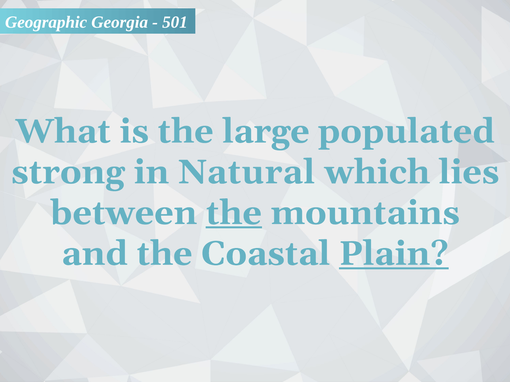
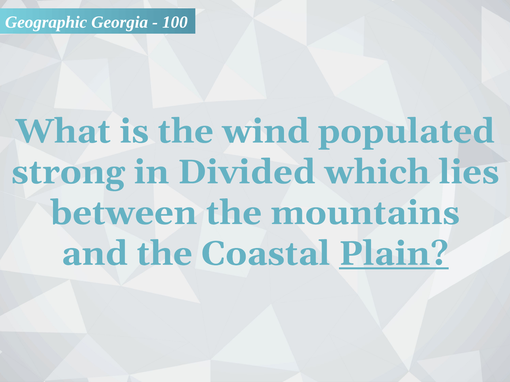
501: 501 -> 100
large: large -> wind
Natural: Natural -> Divided
the at (234, 213) underline: present -> none
